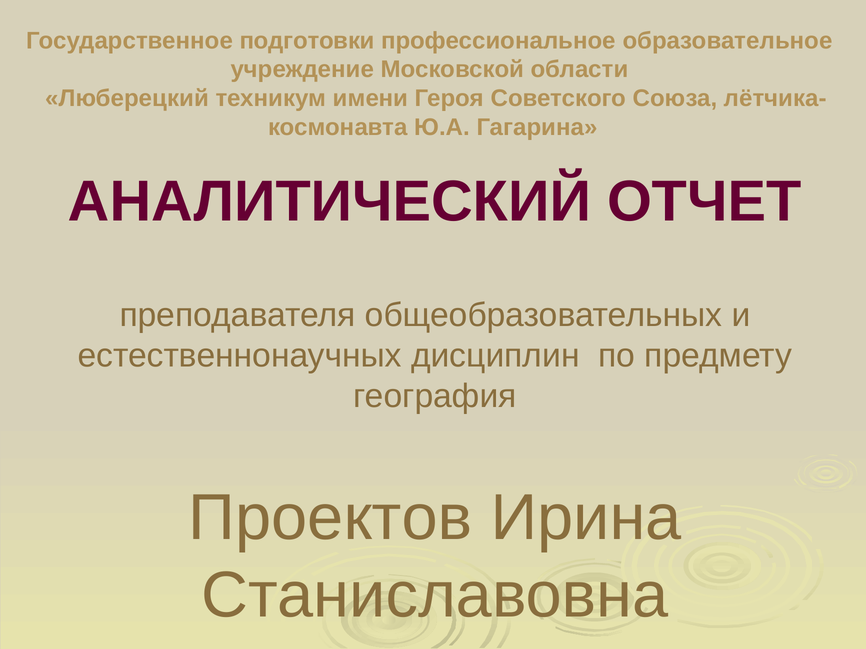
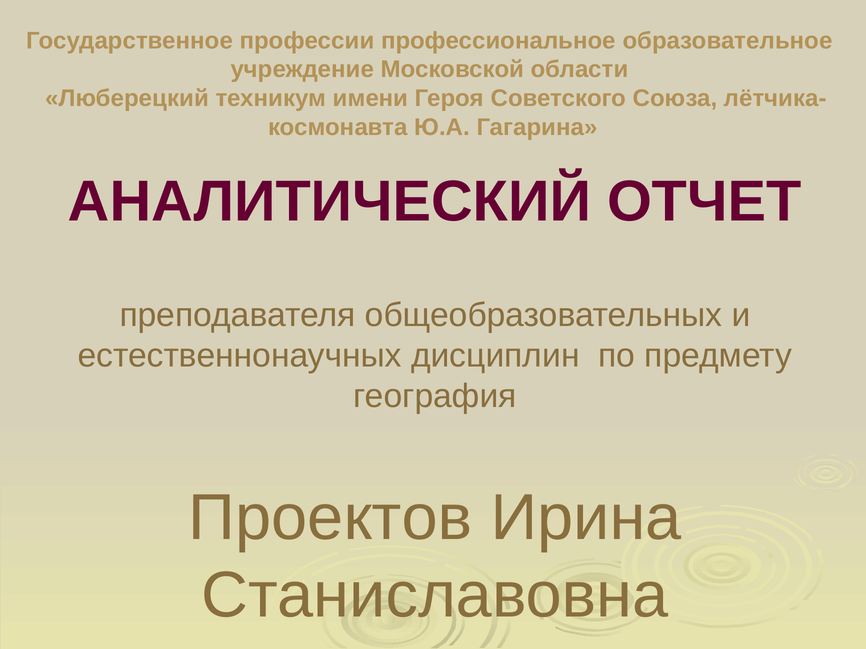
подготовки: подготовки -> профессии
